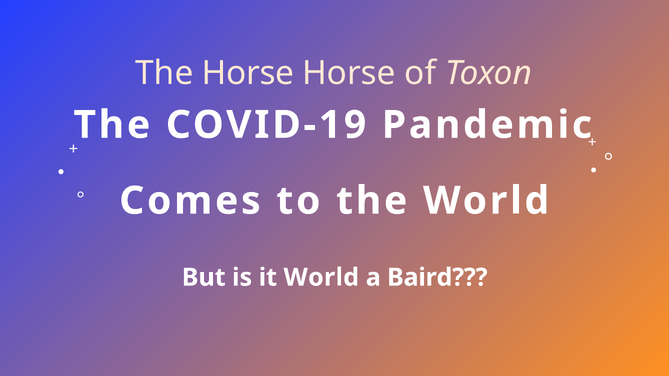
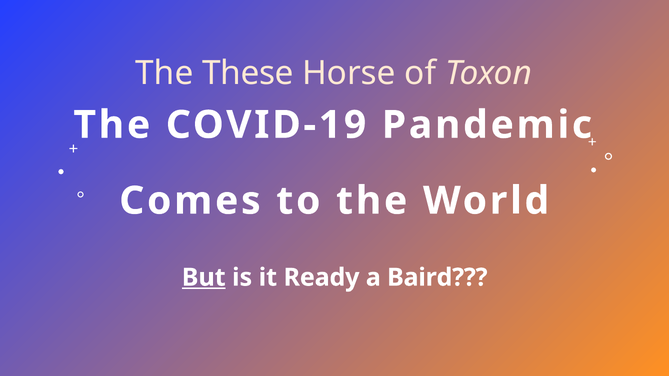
The Horse: Horse -> These
But underline: none -> present
it World: World -> Ready
